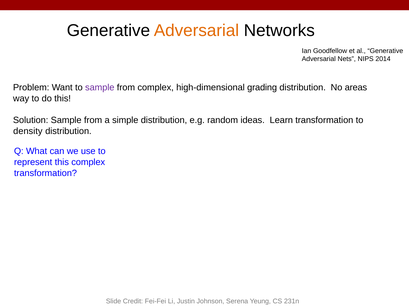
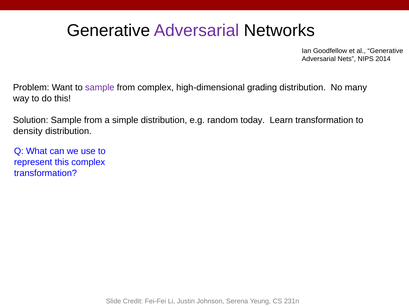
Adversarial at (196, 31) colour: orange -> purple
areas: areas -> many
ideas: ideas -> today
